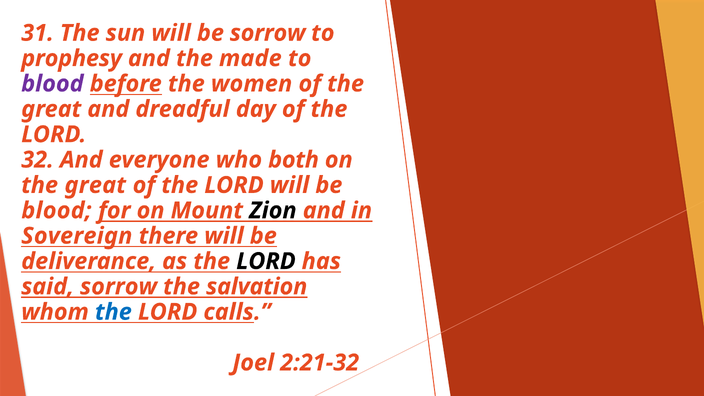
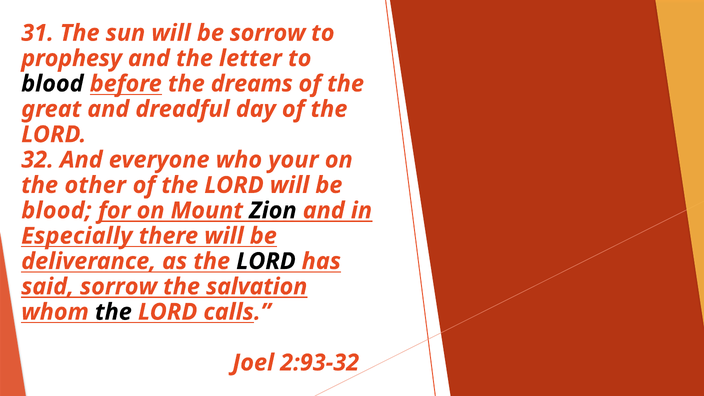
made: made -> letter
blood at (52, 84) colour: purple -> black
women: women -> dreams
both: both -> your
great at (95, 185): great -> other
Sovereign: Sovereign -> Especially
the at (113, 312) colour: blue -> black
2:21-32: 2:21-32 -> 2:93-32
